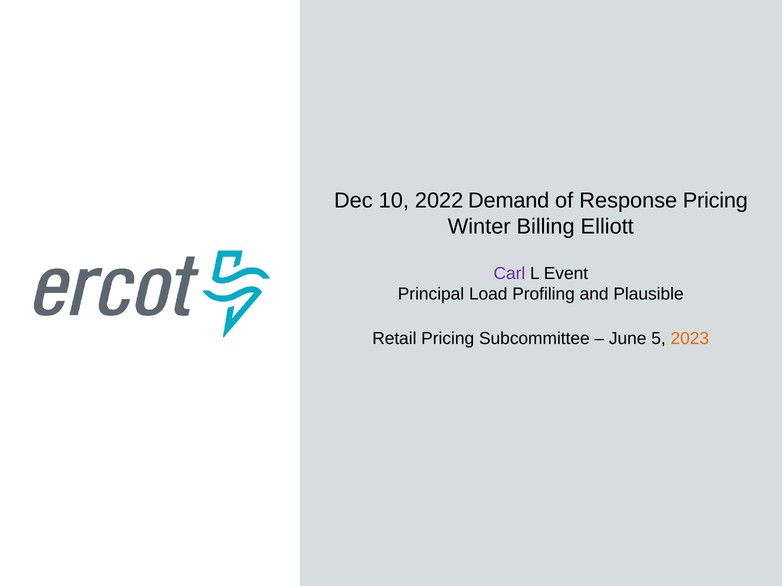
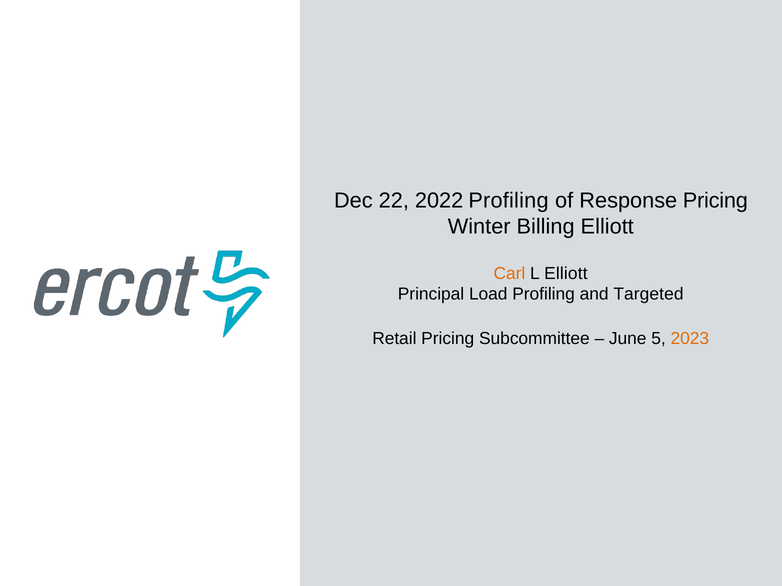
10: 10 -> 22
2022 Demand: Demand -> Profiling
Carl colour: purple -> orange
L Event: Event -> Elliott
Plausible: Plausible -> Targeted
